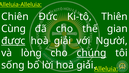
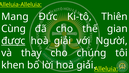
Chiên: Chiên -> Mang
lòng: lòng -> thay
chúng underline: present -> none
sống: sống -> khen
